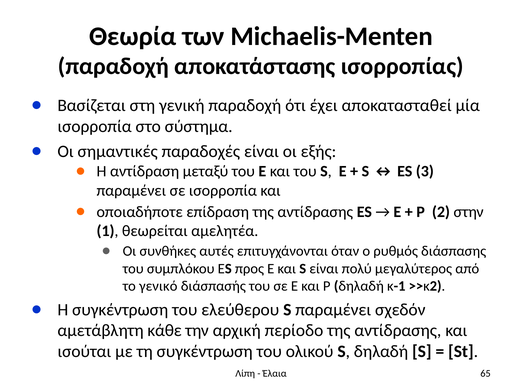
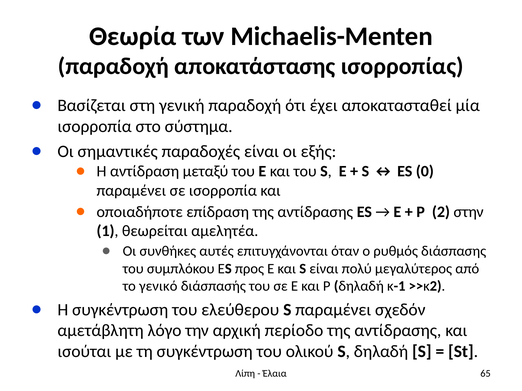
3: 3 -> 0
κάθε: κάθε -> λόγο
